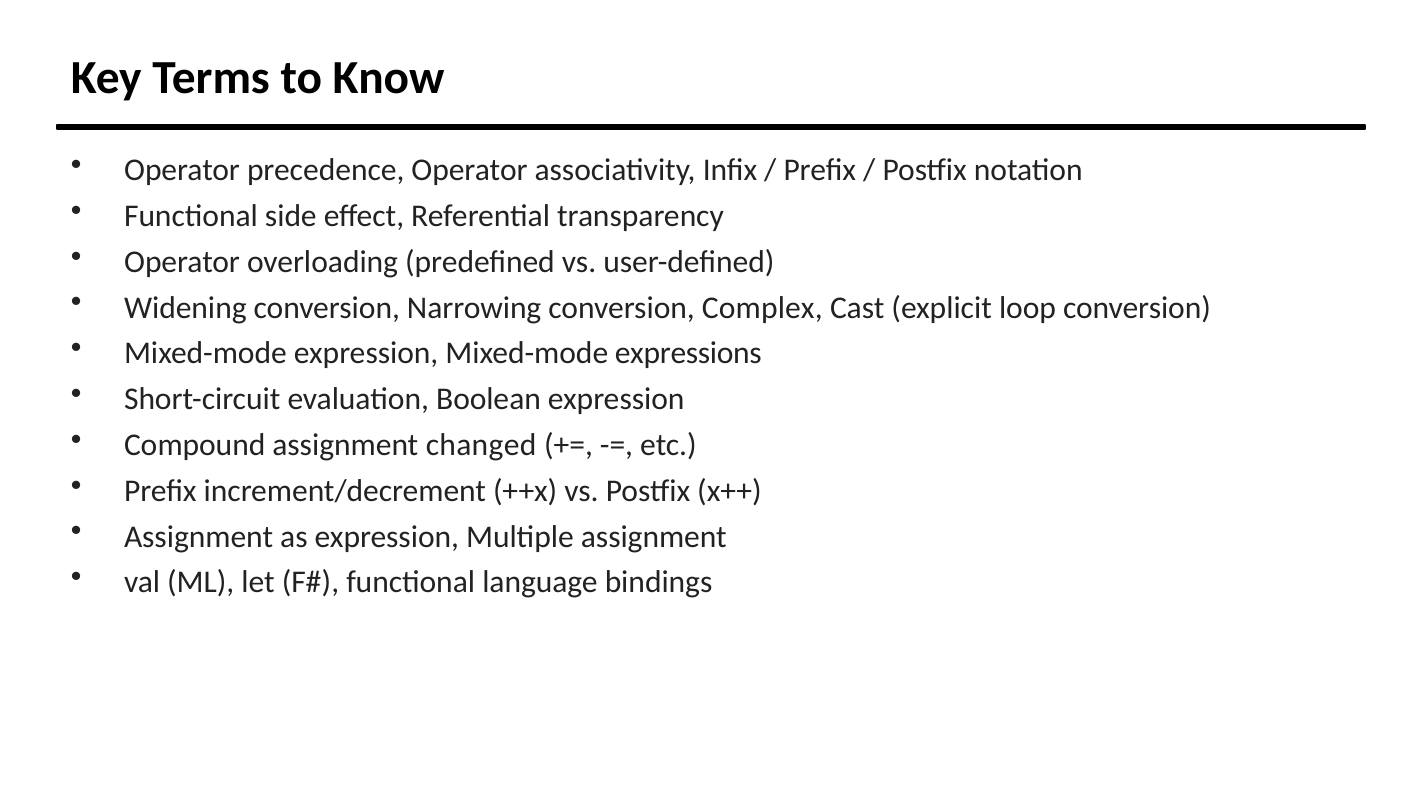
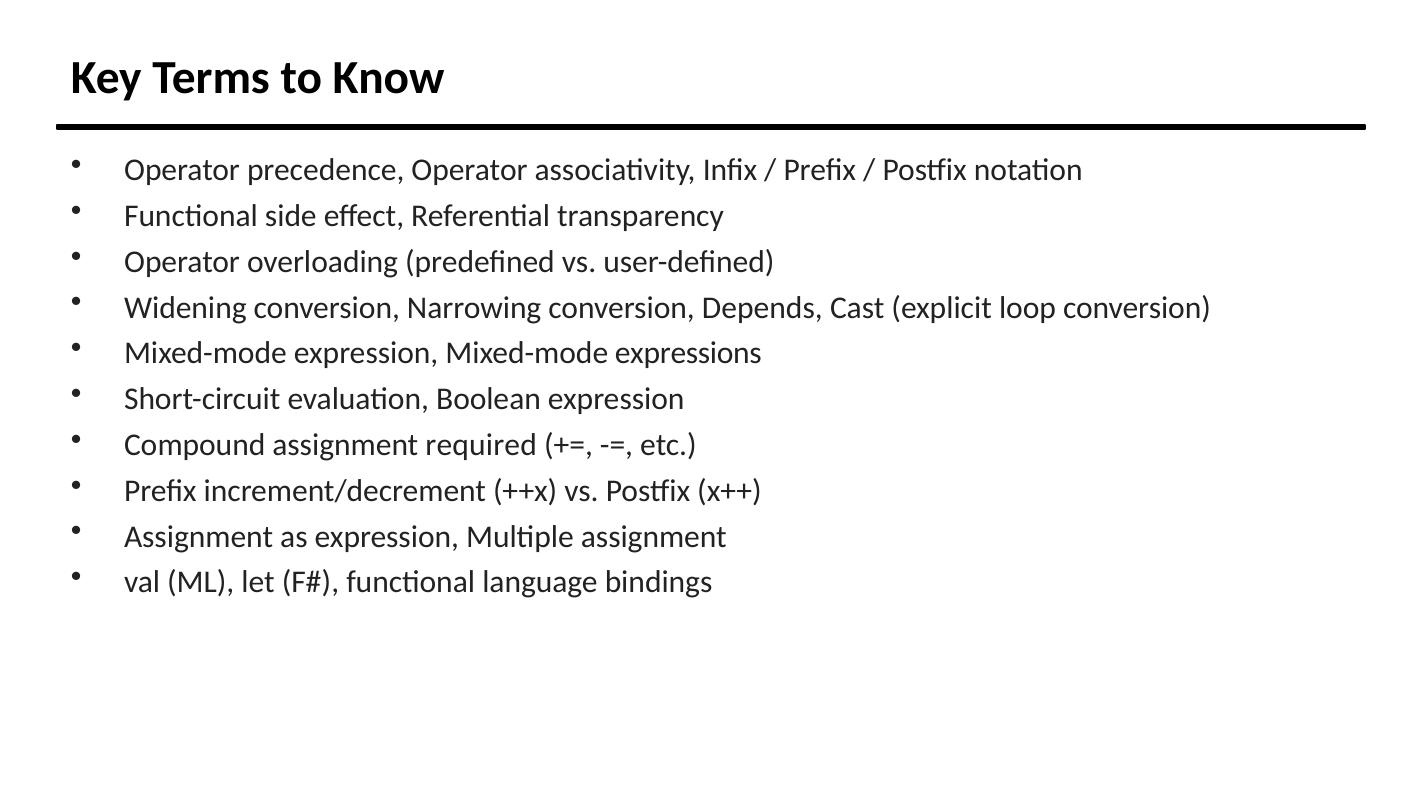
Complex: Complex -> Depends
changed: changed -> required
